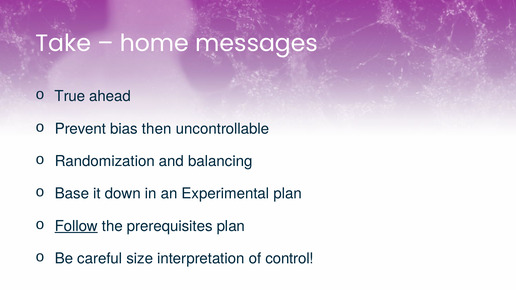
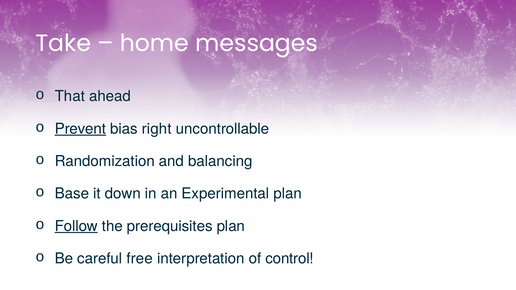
True: True -> That
Prevent underline: none -> present
then: then -> right
size: size -> free
